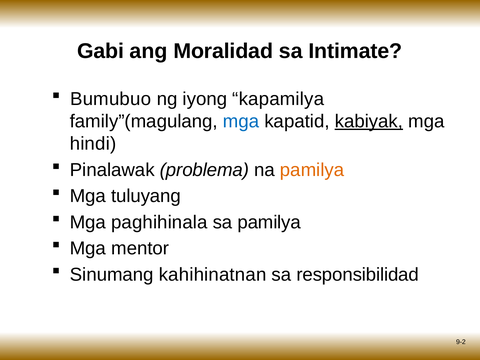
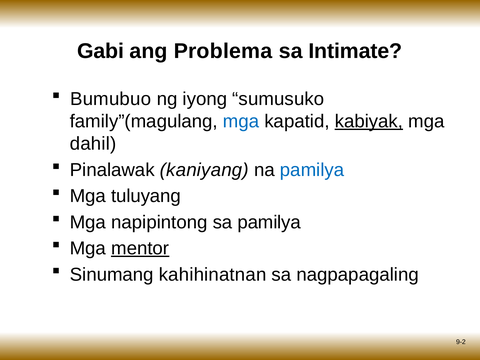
Moralidad: Moralidad -> Problema
kapamilya: kapamilya -> sumusuko
hindi: hindi -> dahil
problema: problema -> kaniyang
pamilya at (312, 170) colour: orange -> blue
paghihinala: paghihinala -> napipintong
mentor underline: none -> present
responsibilidad: responsibilidad -> nagpapagaling
